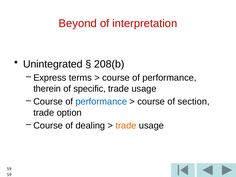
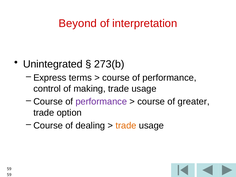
208(b: 208(b -> 273(b
therein: therein -> control
specific: specific -> making
performance at (101, 102) colour: blue -> purple
section: section -> greater
